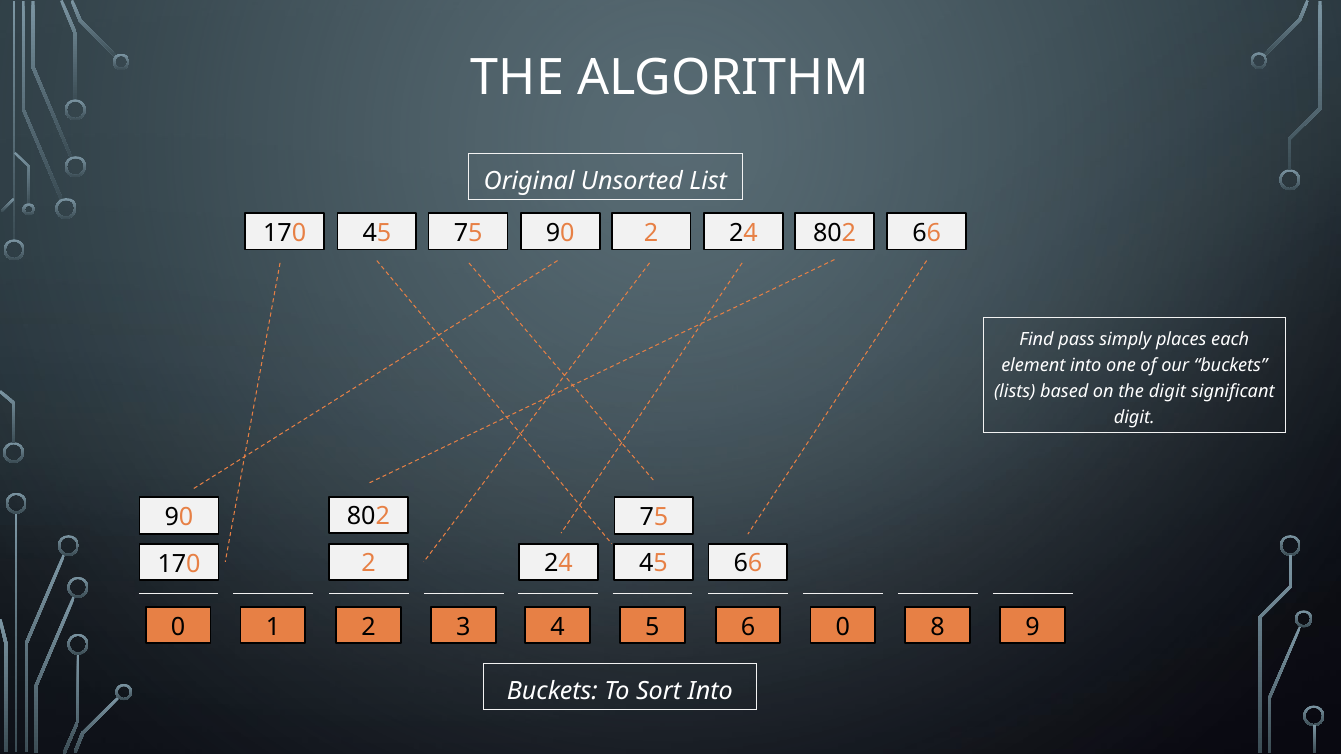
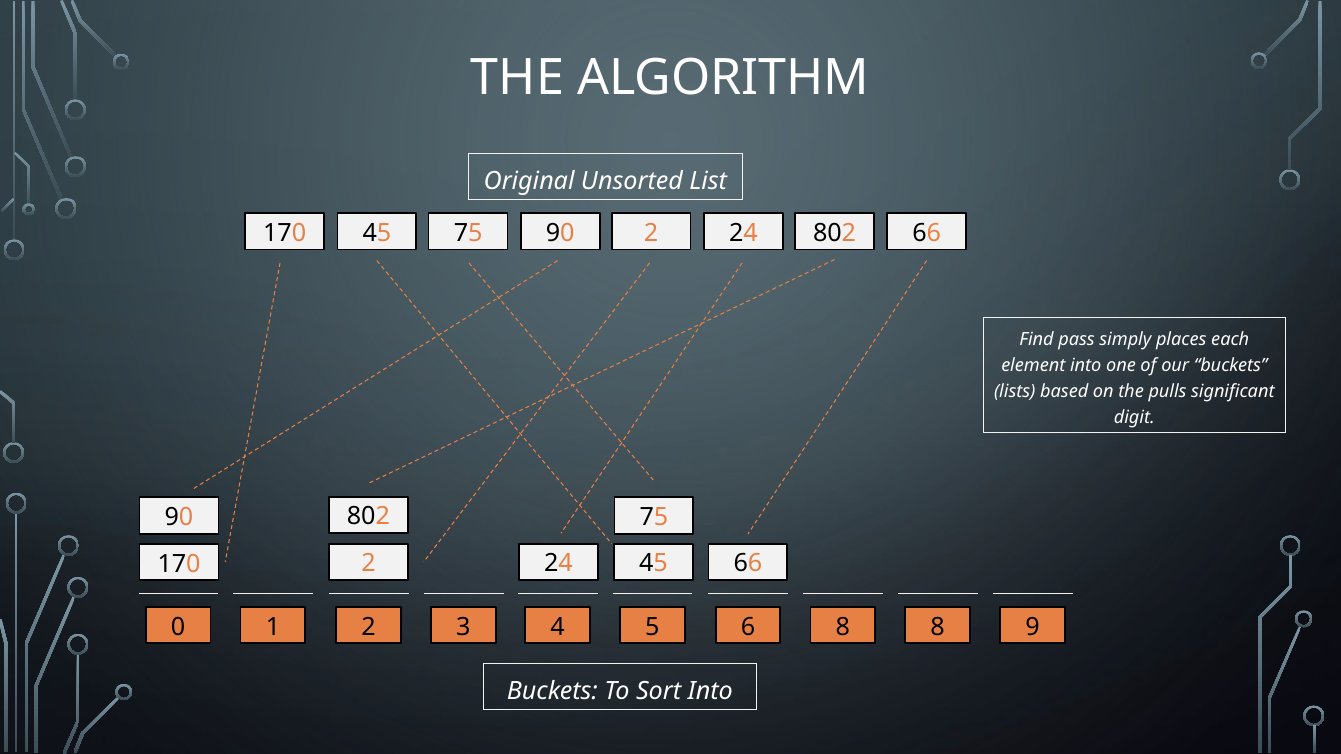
the digit: digit -> pulls
6 0: 0 -> 8
